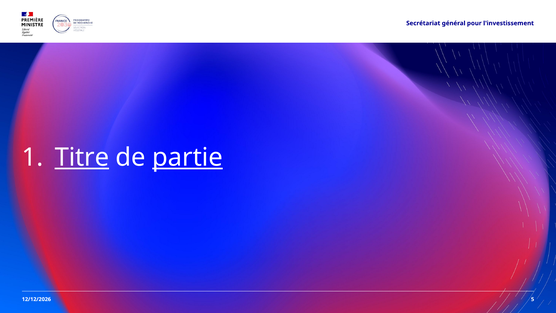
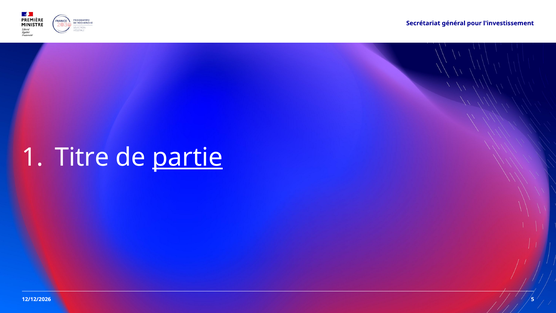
Titre underline: present -> none
